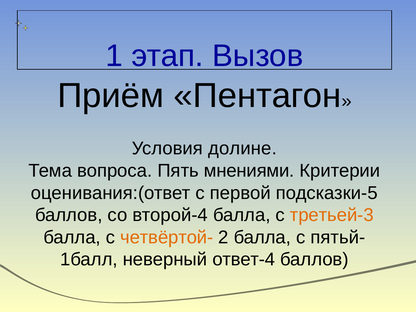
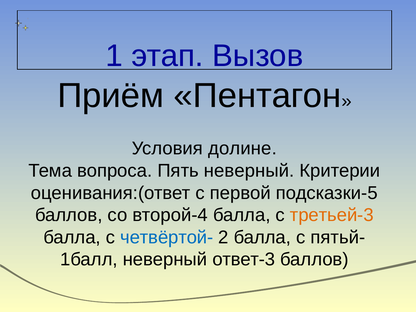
Пять мнениями: мнениями -> неверный
четвёртой- colour: orange -> blue
ответ-4: ответ-4 -> ответ-3
